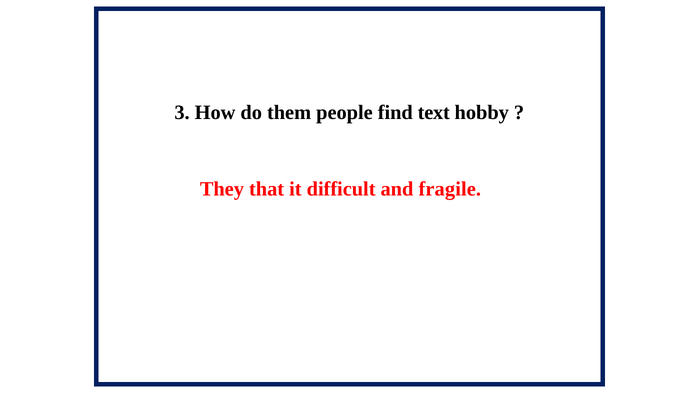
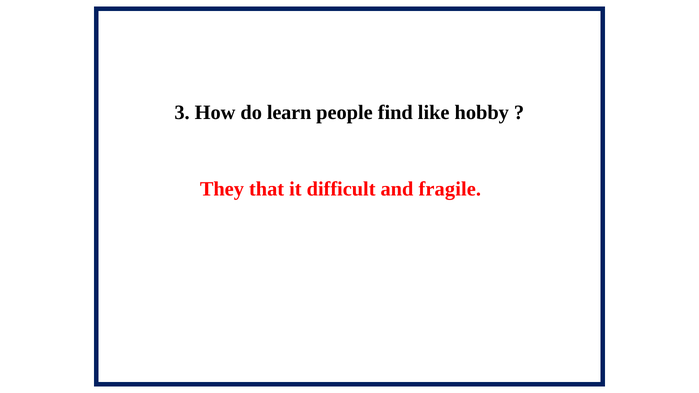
them: them -> learn
text: text -> like
